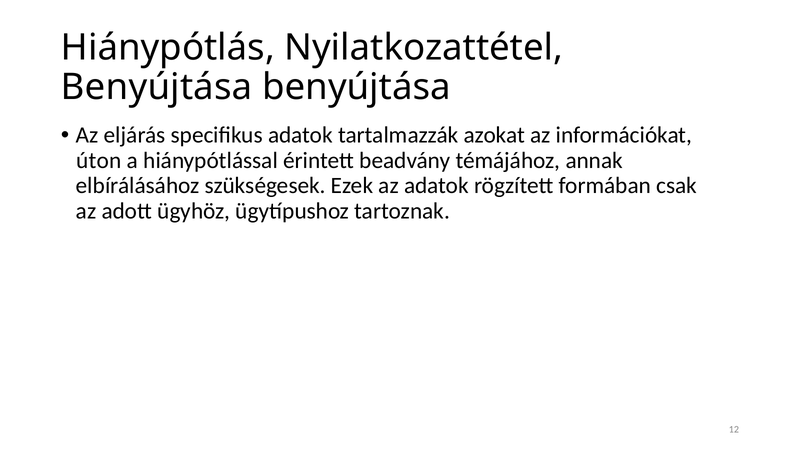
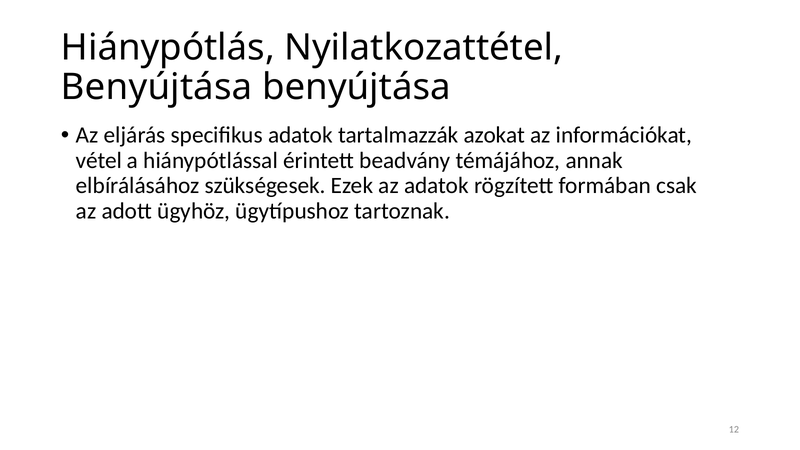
úton: úton -> vétel
